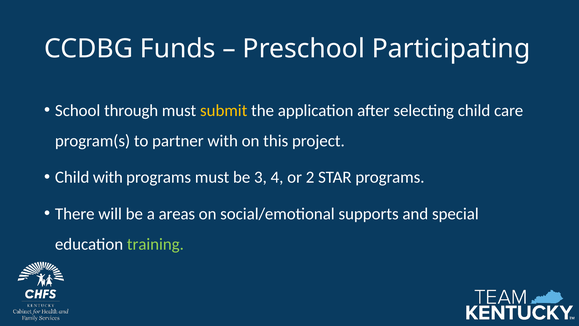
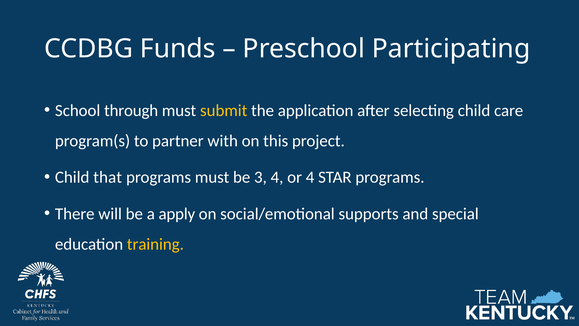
Child with: with -> that
or 2: 2 -> 4
areas: areas -> apply
training colour: light green -> yellow
